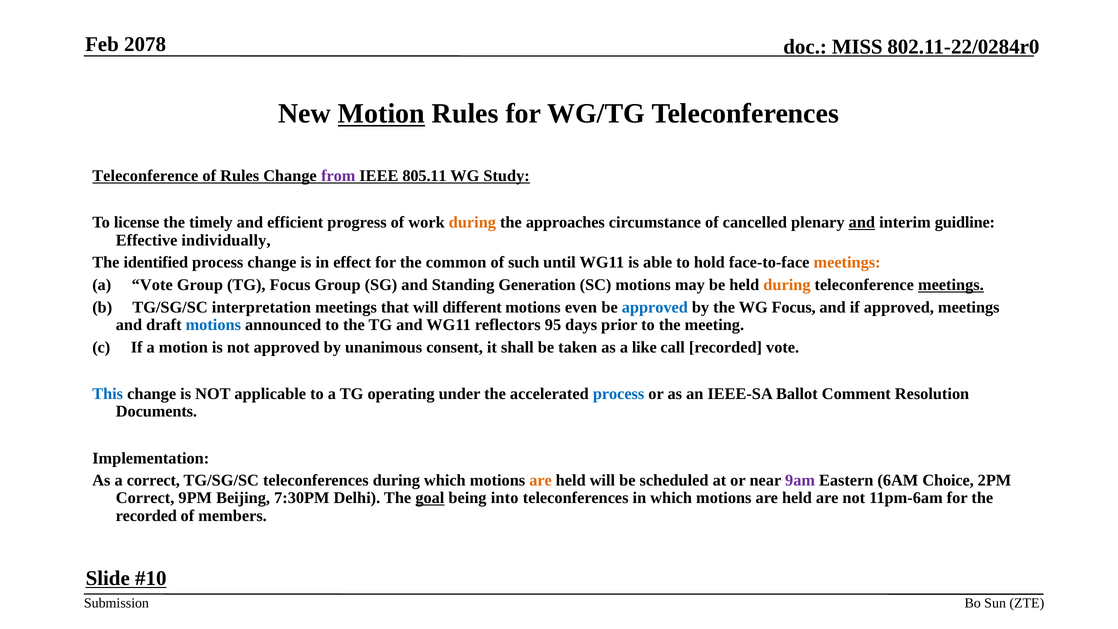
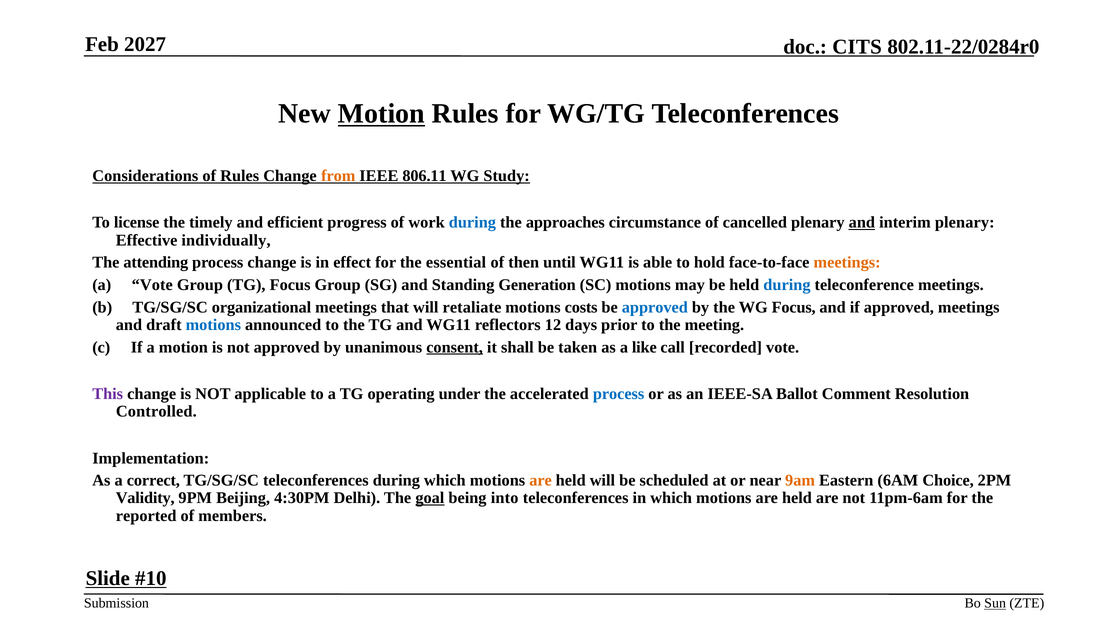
2078: 2078 -> 2027
MISS: MISS -> CITS
Teleconference at (145, 176): Teleconference -> Considerations
from colour: purple -> orange
805.11: 805.11 -> 806.11
during at (472, 222) colour: orange -> blue
interim guidline: guidline -> plenary
identified: identified -> attending
common: common -> essential
such: such -> then
during at (787, 285) colour: orange -> blue
meetings at (951, 285) underline: present -> none
interpretation: interpretation -> organizational
different: different -> retaliate
even: even -> costs
95: 95 -> 12
consent underline: none -> present
This colour: blue -> purple
Documents: Documents -> Controlled
9am colour: purple -> orange
Correct at (145, 498): Correct -> Validity
7:30PM: 7:30PM -> 4:30PM
recorded at (146, 516): recorded -> reported
Sun underline: none -> present
